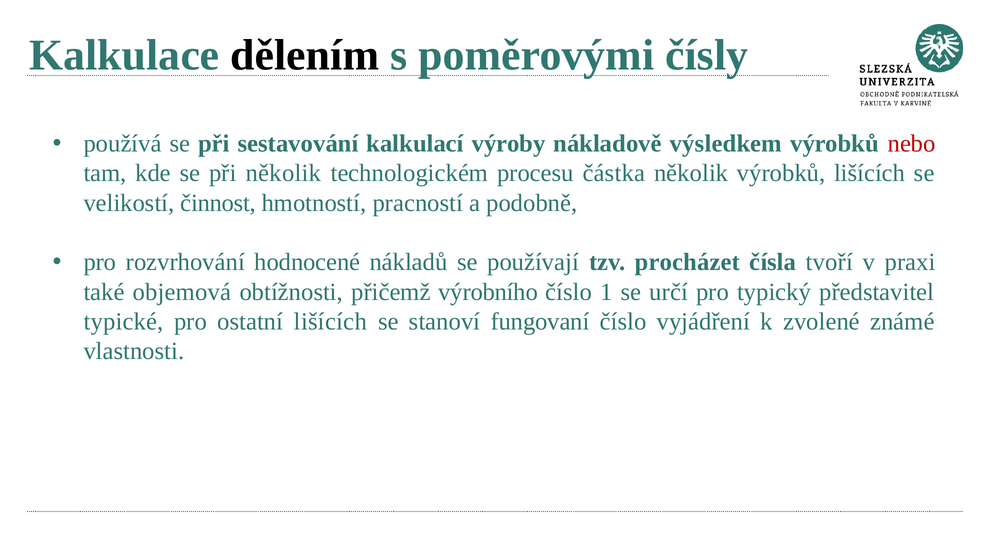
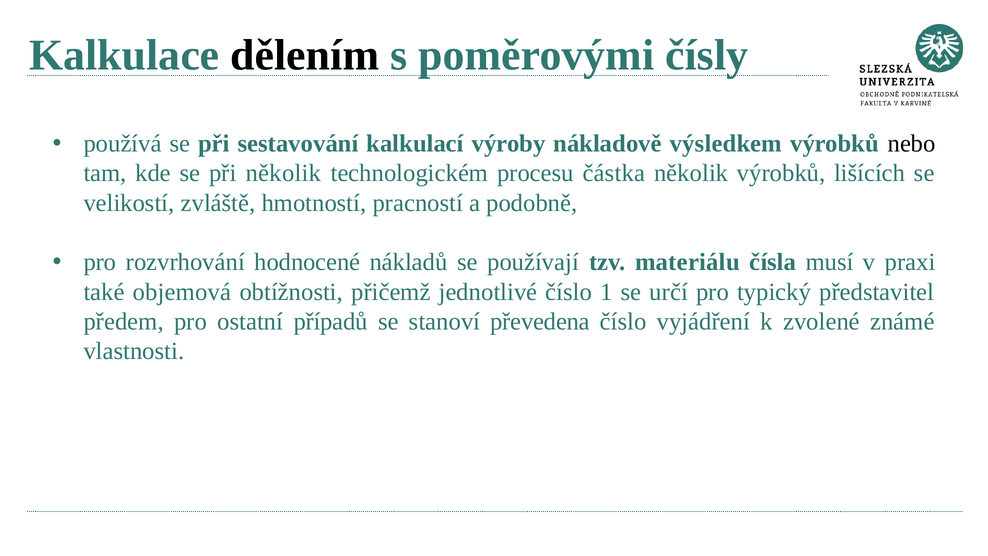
nebo colour: red -> black
činnost: činnost -> zvláště
procházet: procházet -> materiálu
tvoří: tvoří -> musí
výrobního: výrobního -> jednotlivé
typické: typické -> předem
ostatní lišících: lišících -> případů
fungovaní: fungovaní -> převedena
